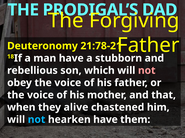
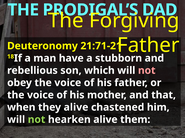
21:78-21: 21:78-21 -> 21:71-21
not at (37, 120) colour: light blue -> light green
hearken have: have -> alive
